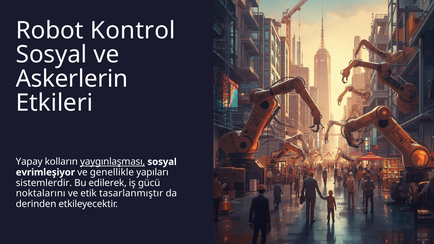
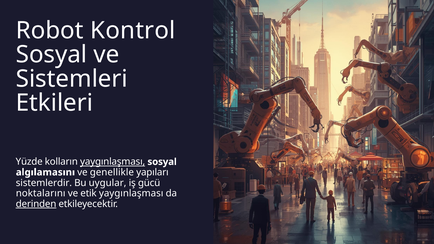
Askerlerin: Askerlerin -> Sistemleri
Yapay: Yapay -> Yüzde
evrimleşiyor: evrimleşiyor -> algılamasını
edilerek: edilerek -> uygular
etik tasarlanmıştır: tasarlanmıştır -> yaygınlaşması
derinden underline: none -> present
